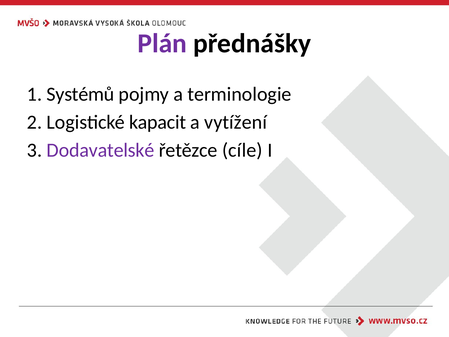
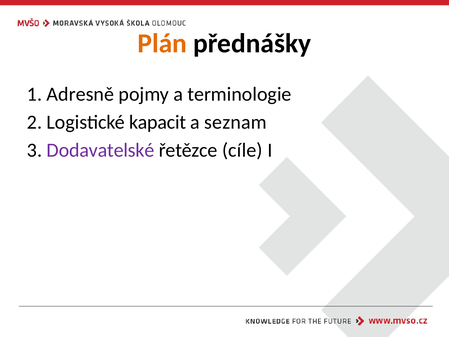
Plán colour: purple -> orange
Systémů: Systémů -> Adresně
vytížení: vytížení -> seznam
